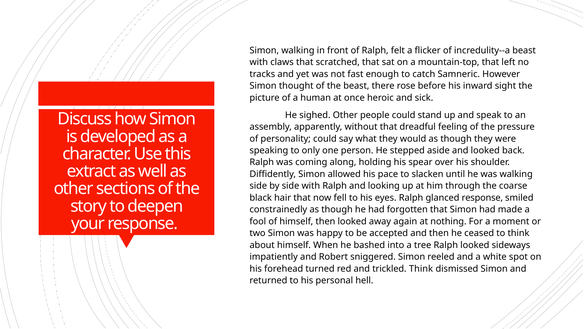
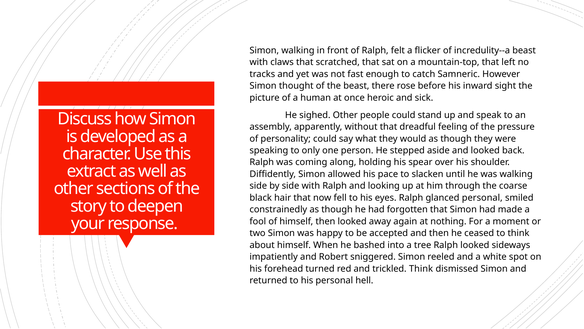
glanced response: response -> personal
